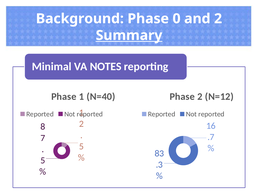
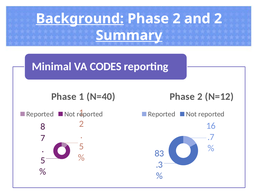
Background underline: none -> present
0 at (177, 19): 0 -> 2
NOTES: NOTES -> CODES
